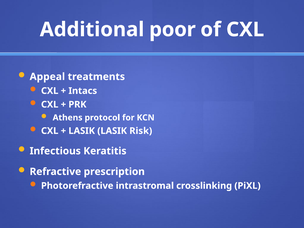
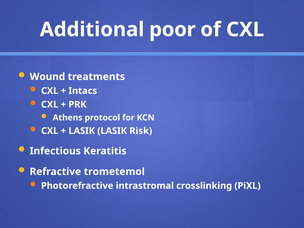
Appeal: Appeal -> Wound
prescription: prescription -> trometemol
